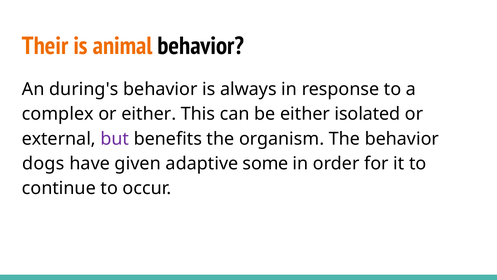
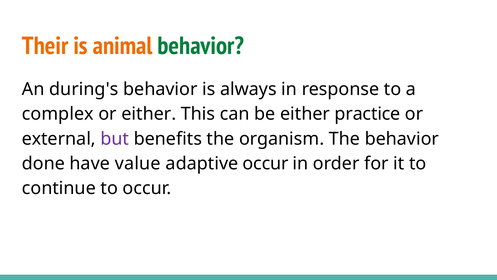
behavior at (201, 46) colour: black -> green
isolated: isolated -> practice
dogs: dogs -> done
given: given -> value
adaptive some: some -> occur
